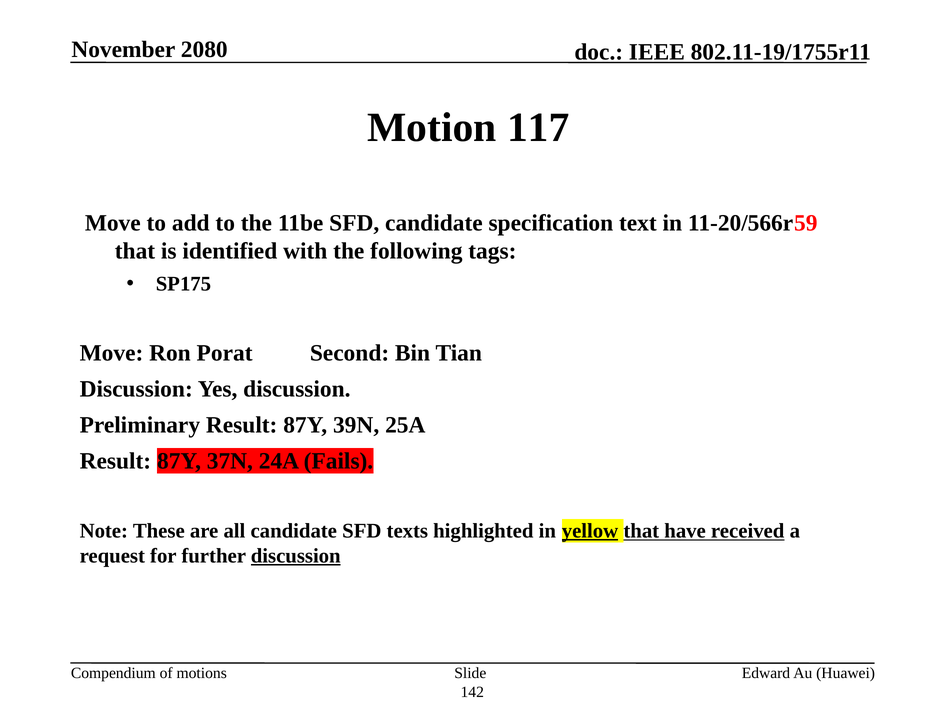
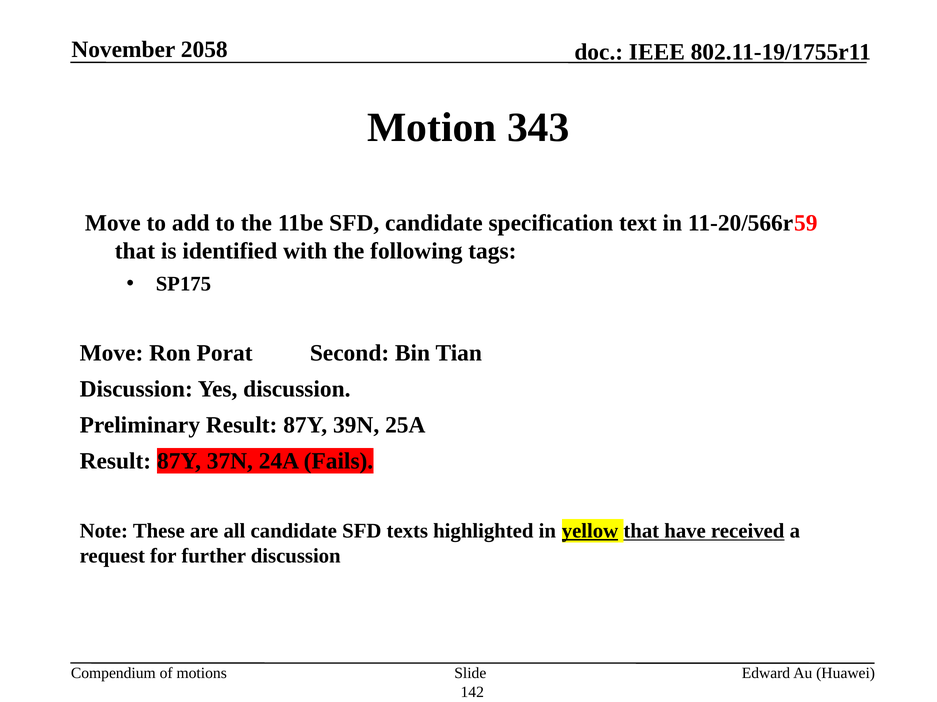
2080: 2080 -> 2058
117: 117 -> 343
discussion at (296, 556) underline: present -> none
